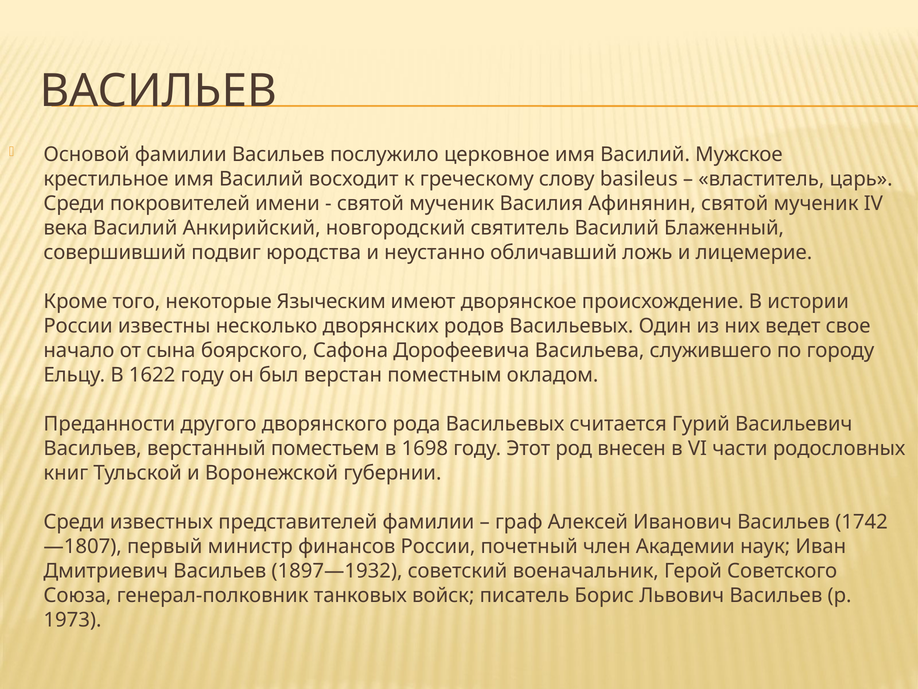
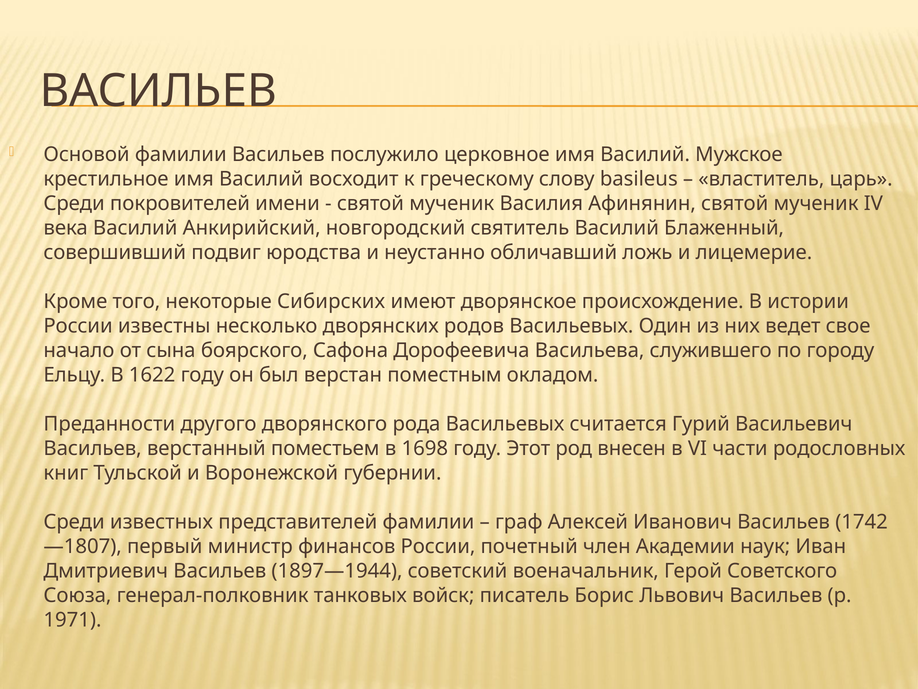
Языческим: Языческим -> Сибирских
1897—1932: 1897—1932 -> 1897—1944
1973: 1973 -> 1971
